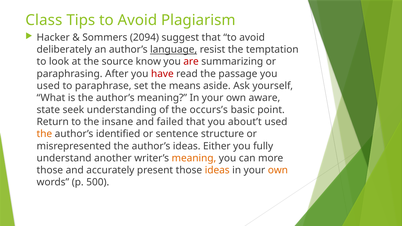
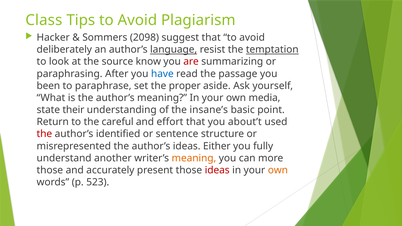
2094: 2094 -> 2098
temptation underline: none -> present
have colour: red -> blue
used at (48, 86): used -> been
means: means -> proper
aware: aware -> media
seek: seek -> their
occurs’s: occurs’s -> insane’s
insane: insane -> careful
failed: failed -> effort
the at (44, 134) colour: orange -> red
ideas at (217, 170) colour: orange -> red
500: 500 -> 523
